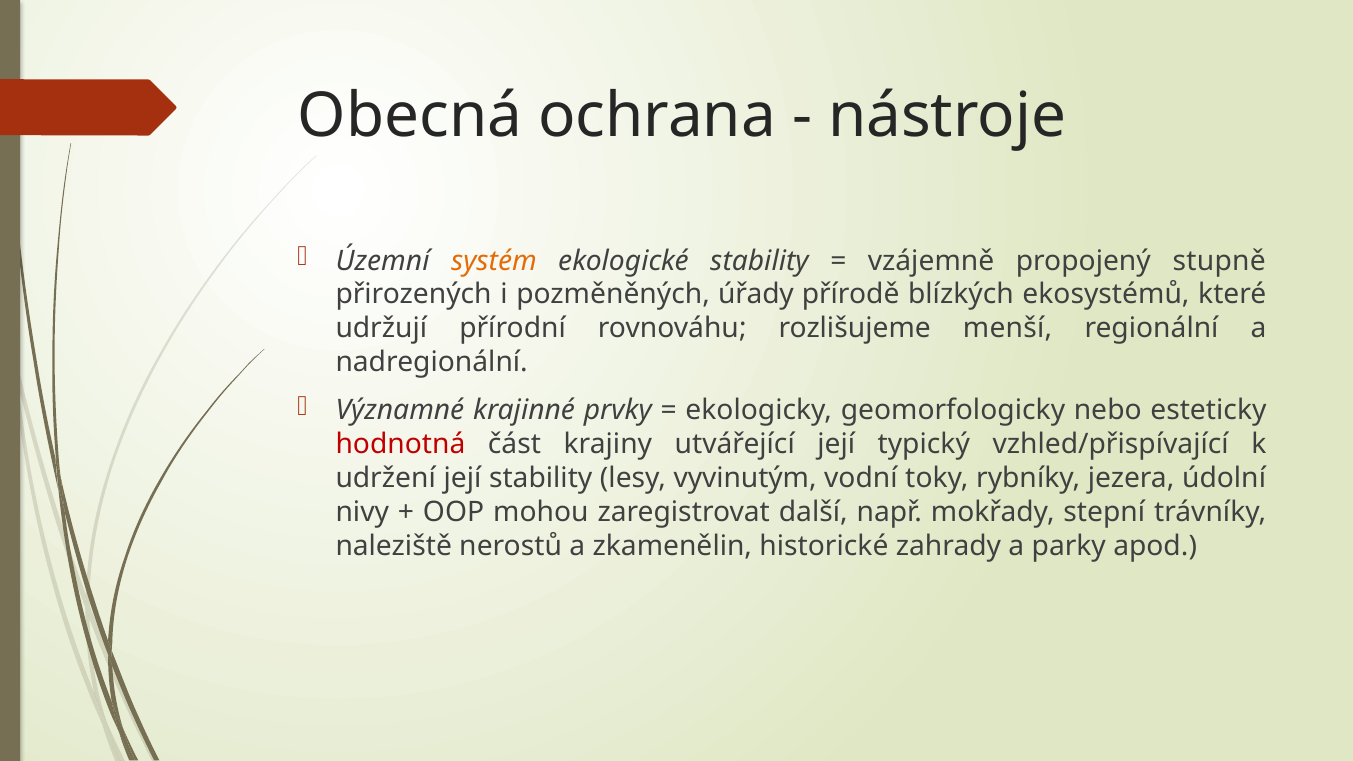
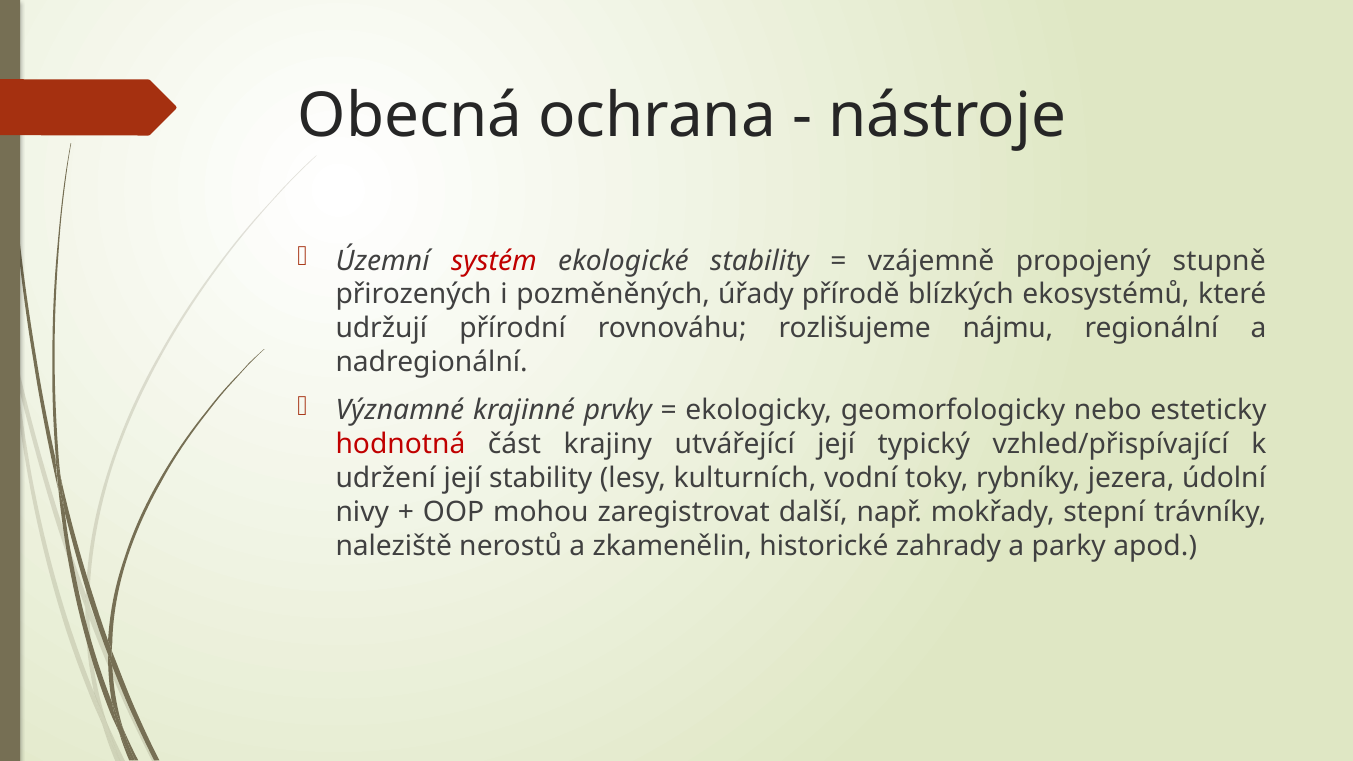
systém colour: orange -> red
menší: menší -> nájmu
vyvinutým: vyvinutým -> kulturních
